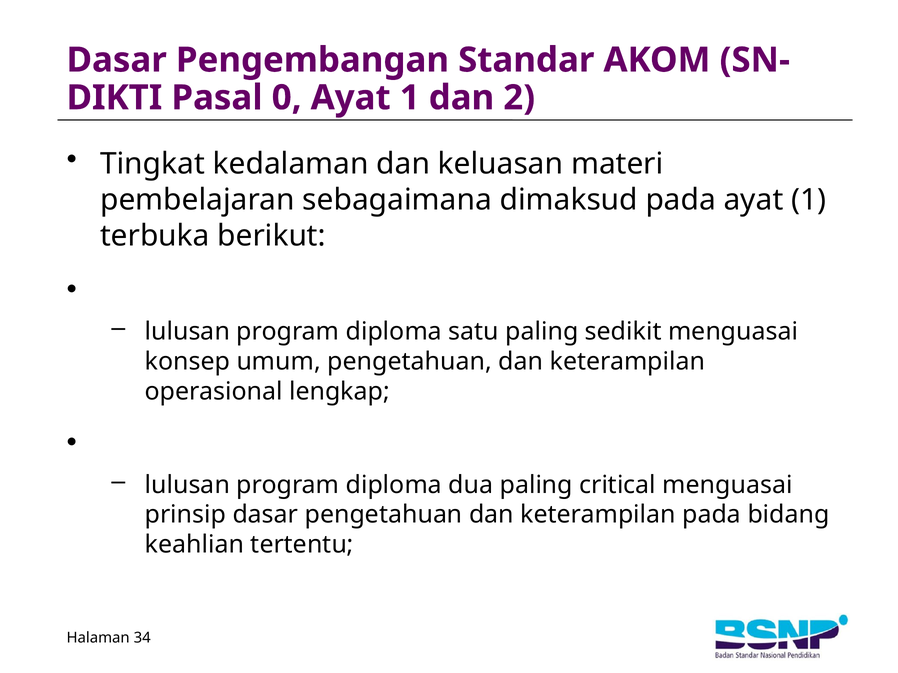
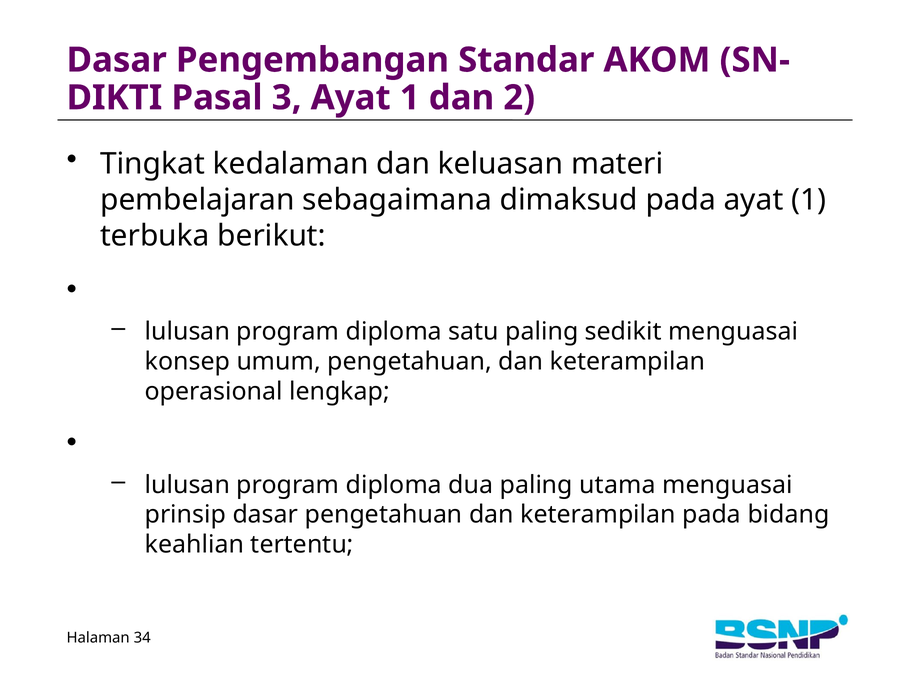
0: 0 -> 3
critical: critical -> utama
